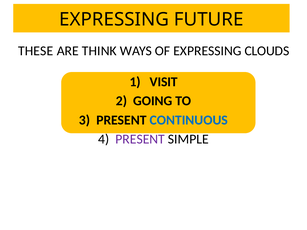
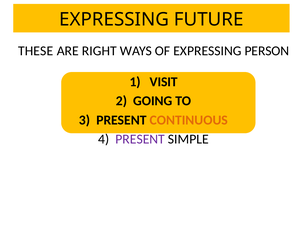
THINK: THINK -> RIGHT
CLOUDS: CLOUDS -> PERSON
CONTINUOUS colour: blue -> orange
